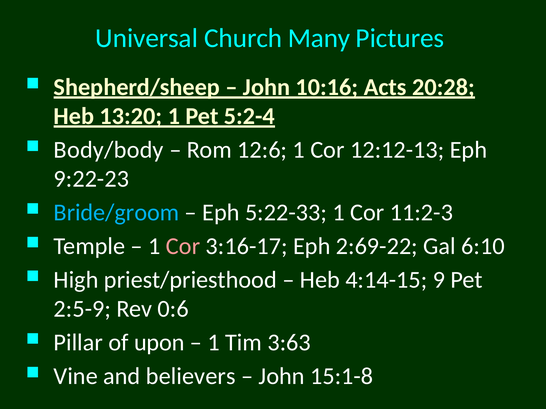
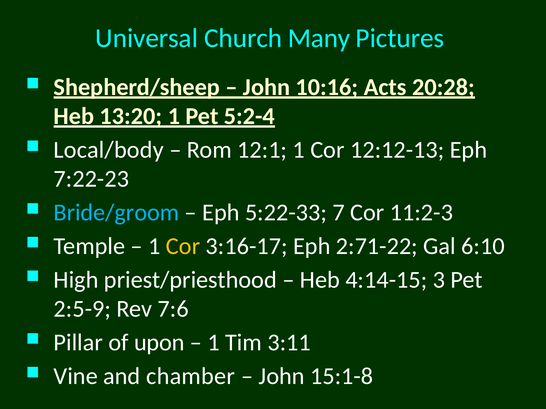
Body/body: Body/body -> Local/body
12:6: 12:6 -> 12:1
9:22-23: 9:22-23 -> 7:22-23
5:22-33 1: 1 -> 7
Cor at (183, 247) colour: pink -> yellow
2:69-22: 2:69-22 -> 2:71-22
9: 9 -> 3
0:6: 0:6 -> 7:6
3:63: 3:63 -> 3:11
believers: believers -> chamber
